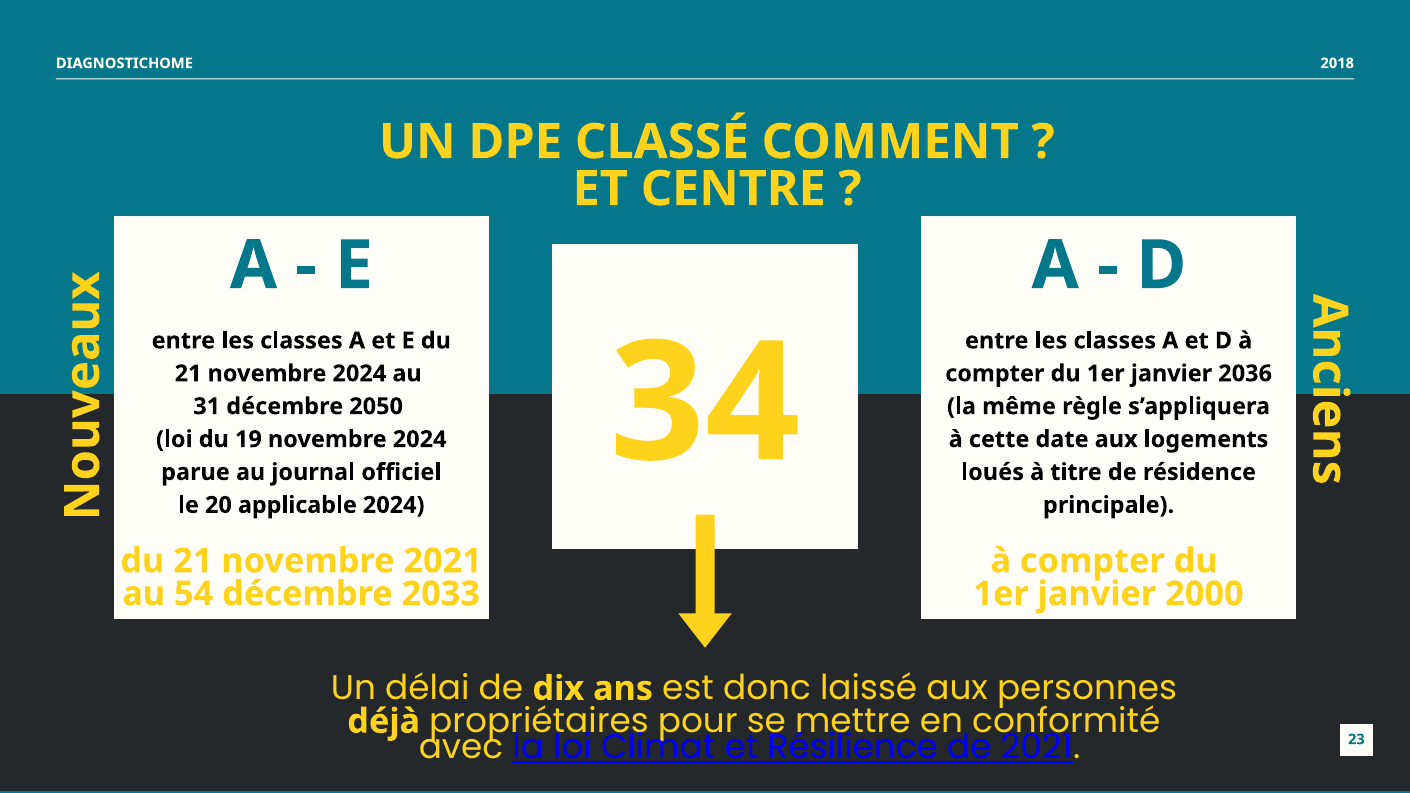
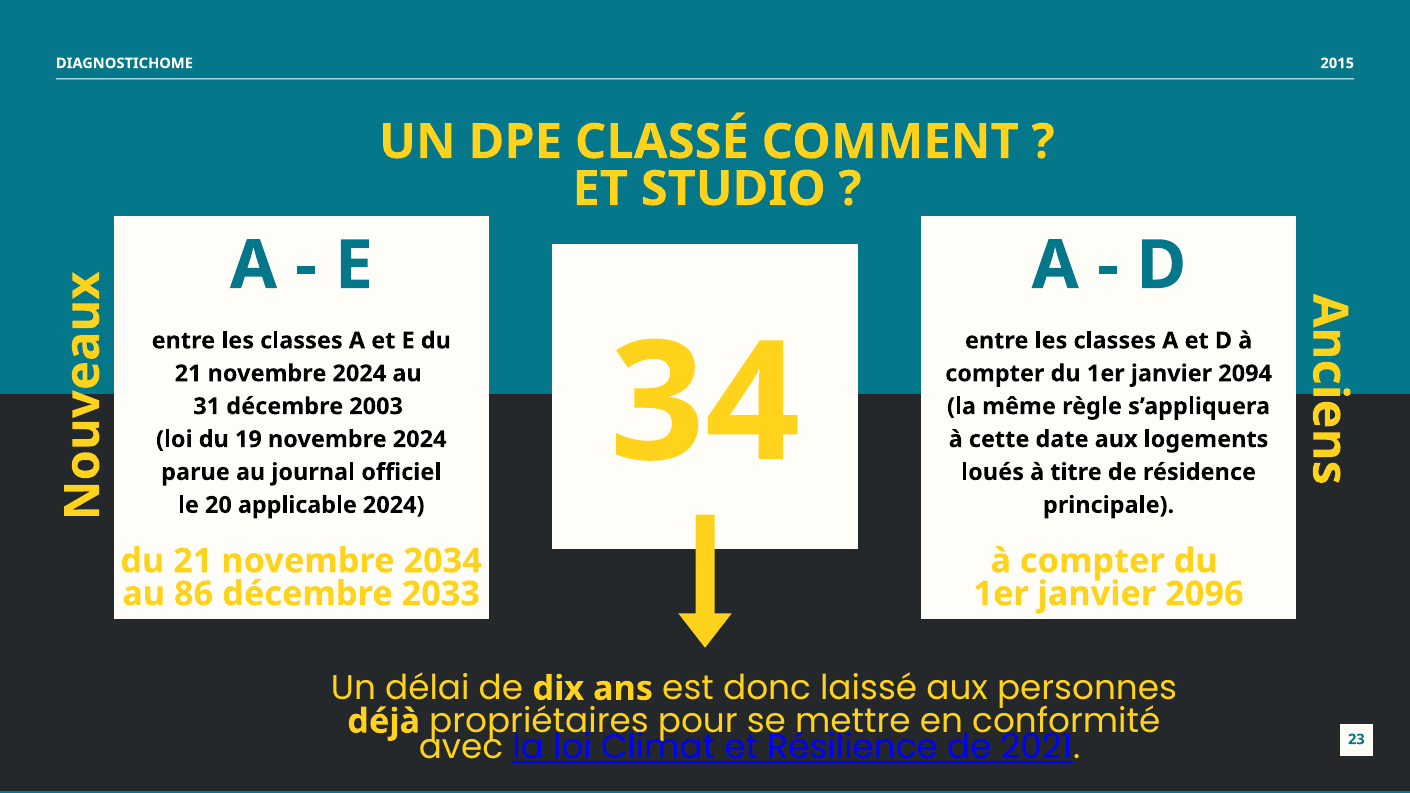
2018: 2018 -> 2015
CENTRE: CENTRE -> STUDIO
2036: 2036 -> 2094
2050: 2050 -> 2003
novembre 2021: 2021 -> 2034
54: 54 -> 86
2000: 2000 -> 2096
